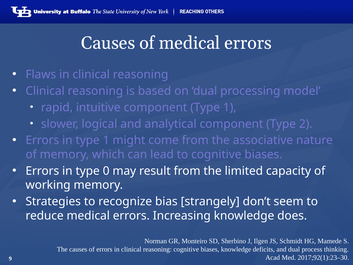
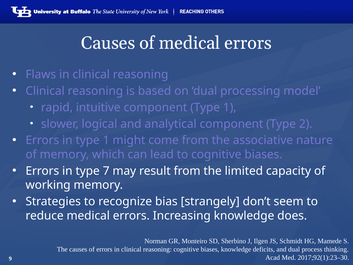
0: 0 -> 7
